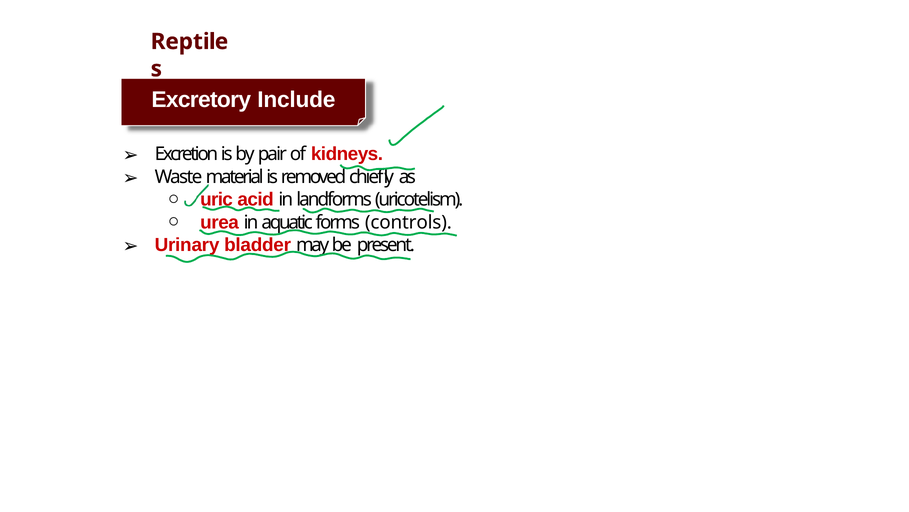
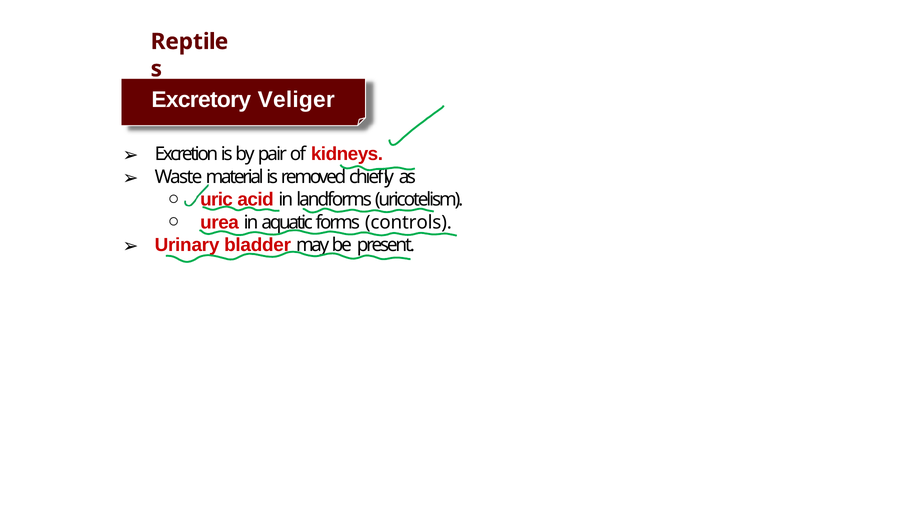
Include: Include -> Veliger
